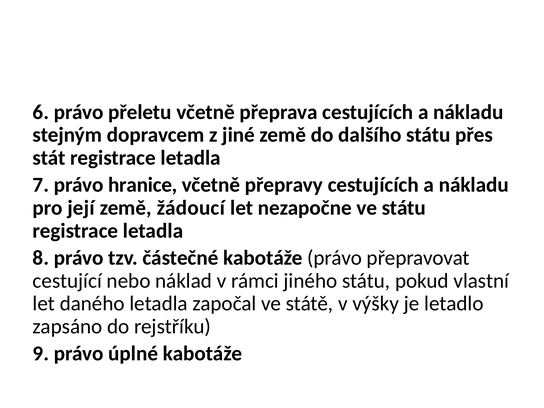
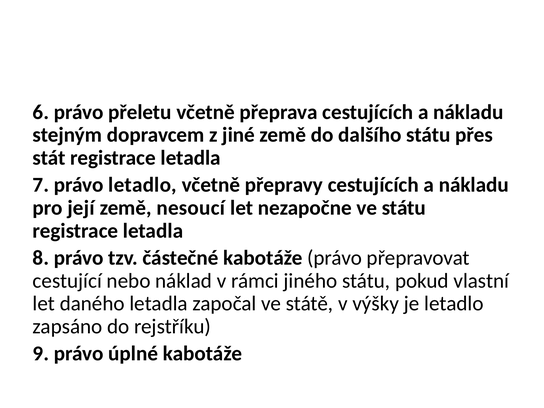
právo hranice: hranice -> letadlo
žádoucí: žádoucí -> nesoucí
